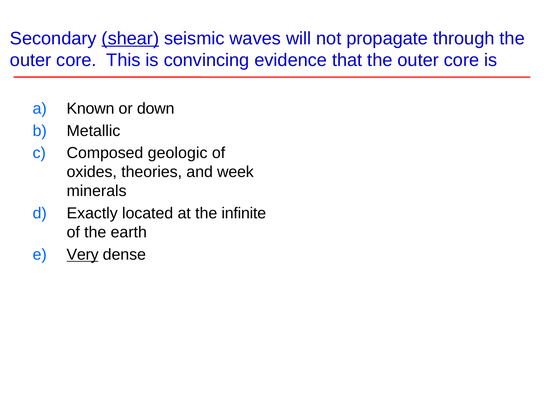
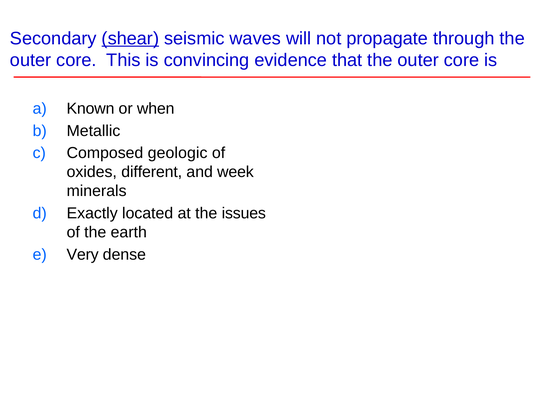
down: down -> when
theories: theories -> different
infinite: infinite -> issues
Very underline: present -> none
